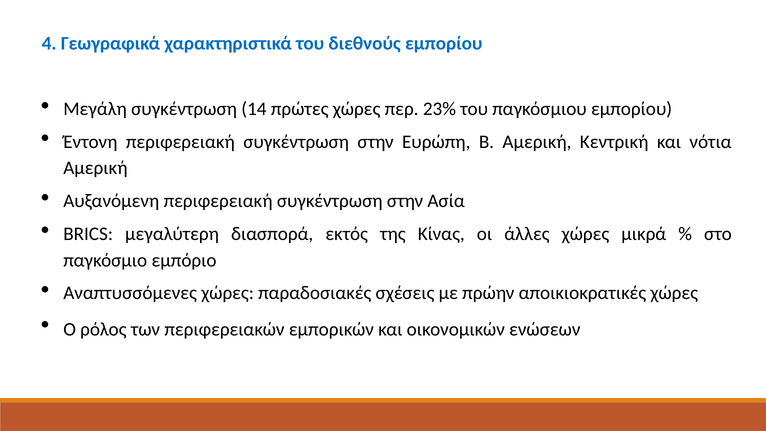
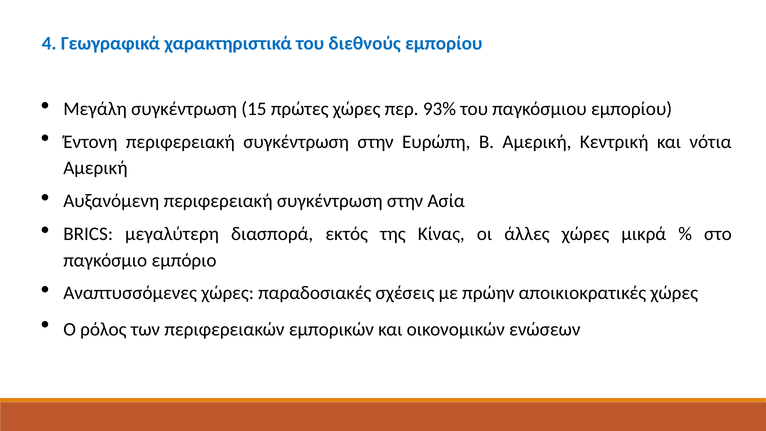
14: 14 -> 15
23%: 23% -> 93%
